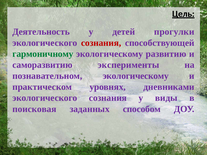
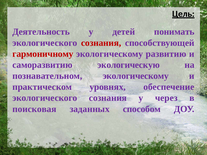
прогулки: прогулки -> понимать
гармоничному colour: green -> red
эксперименты: эксперименты -> экологическую
дневниками: дневниками -> обеспечение
виды: виды -> через
